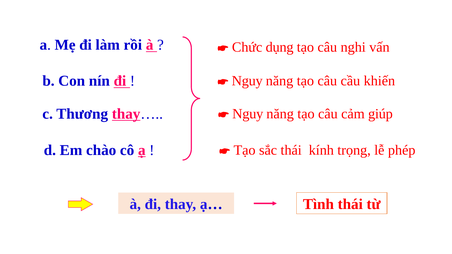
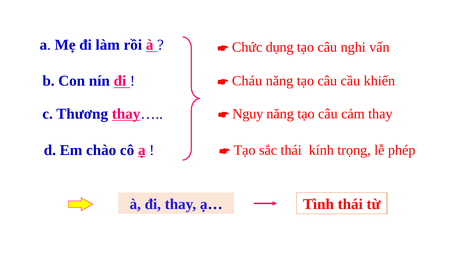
Nguy at (247, 81): Nguy -> Cháu
cảm giúp: giúp -> thay
